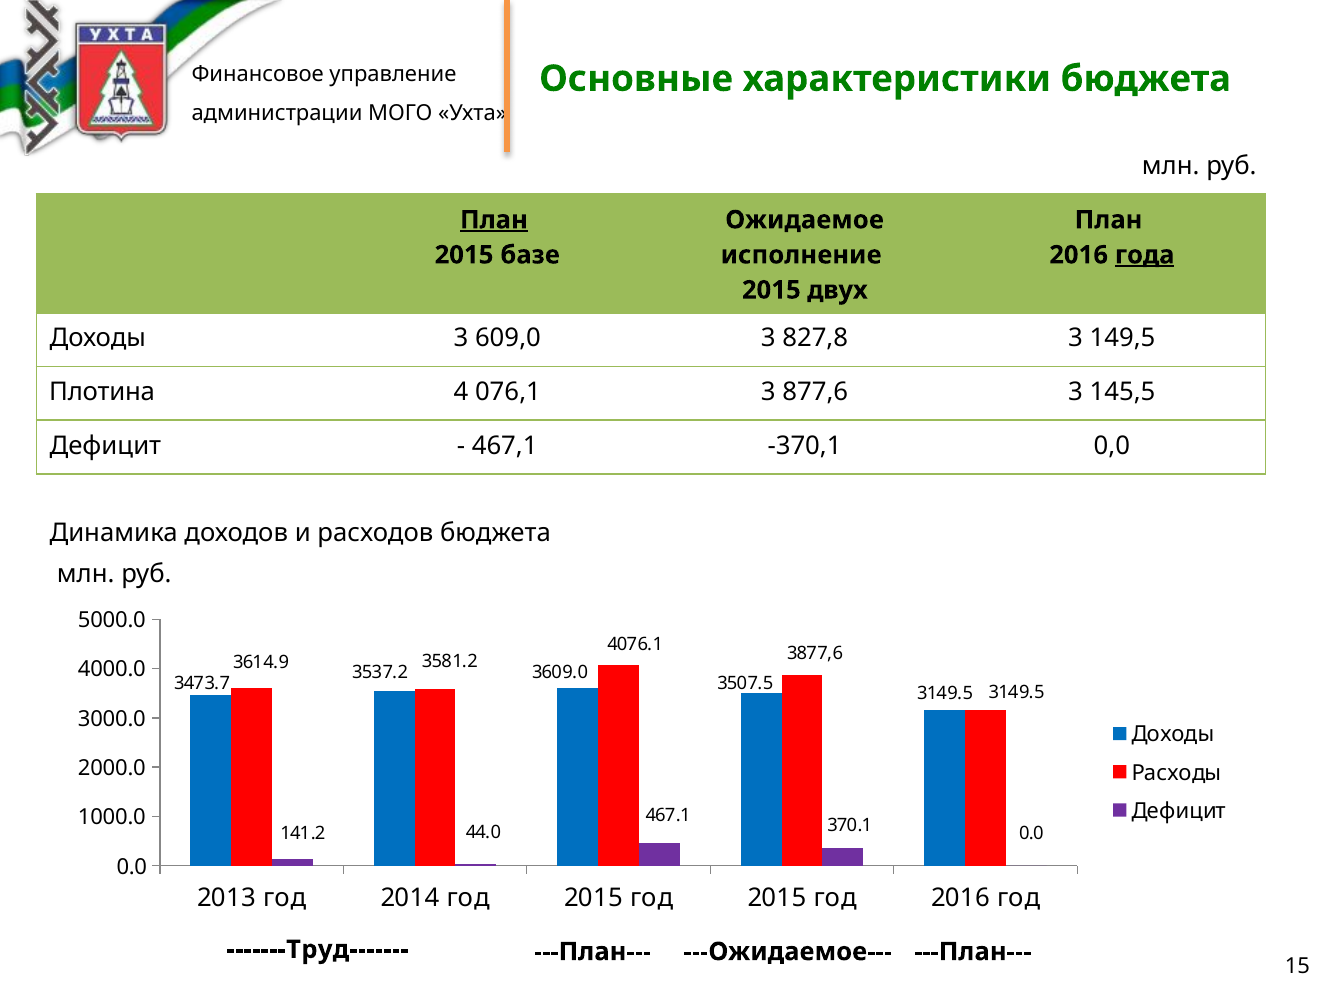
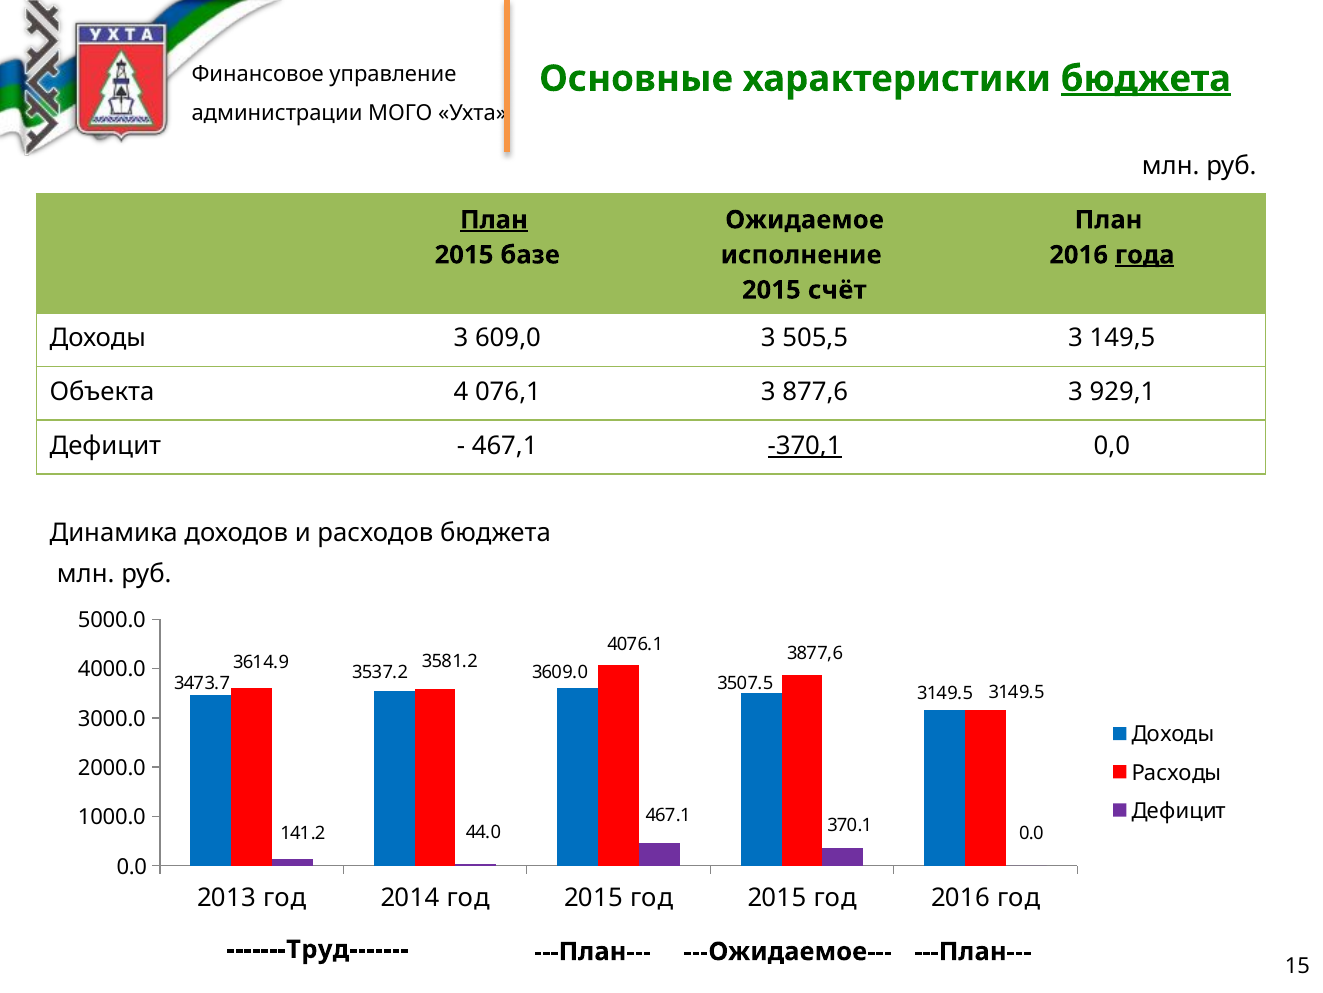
бюджета at (1146, 79) underline: none -> present
двух: двух -> счёт
827,8: 827,8 -> 505,5
Плотина: Плотина -> Объекта
145,5: 145,5 -> 929,1
-370,1 underline: none -> present
